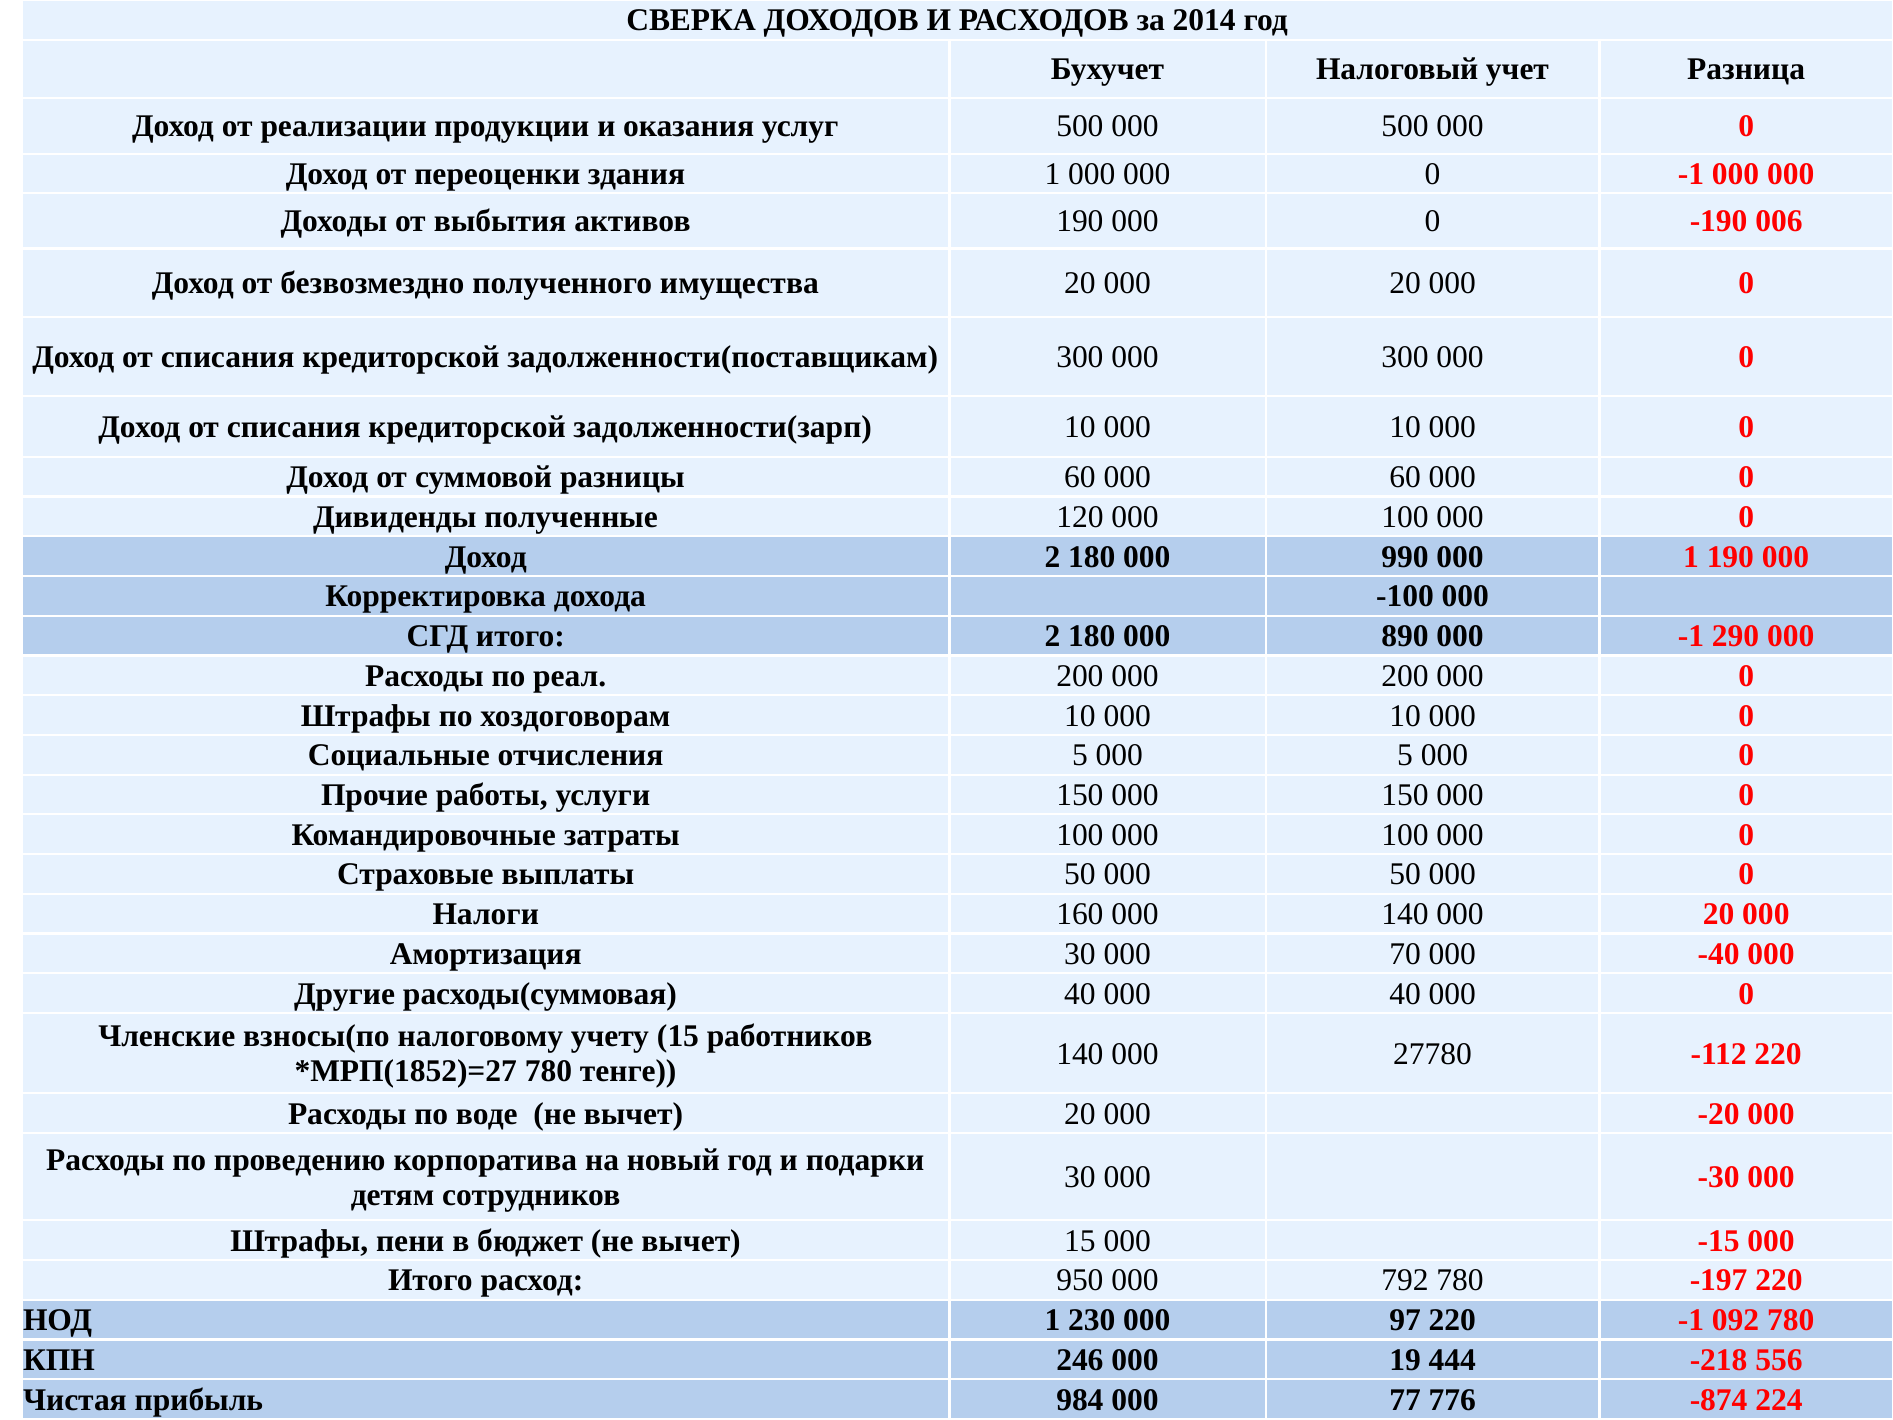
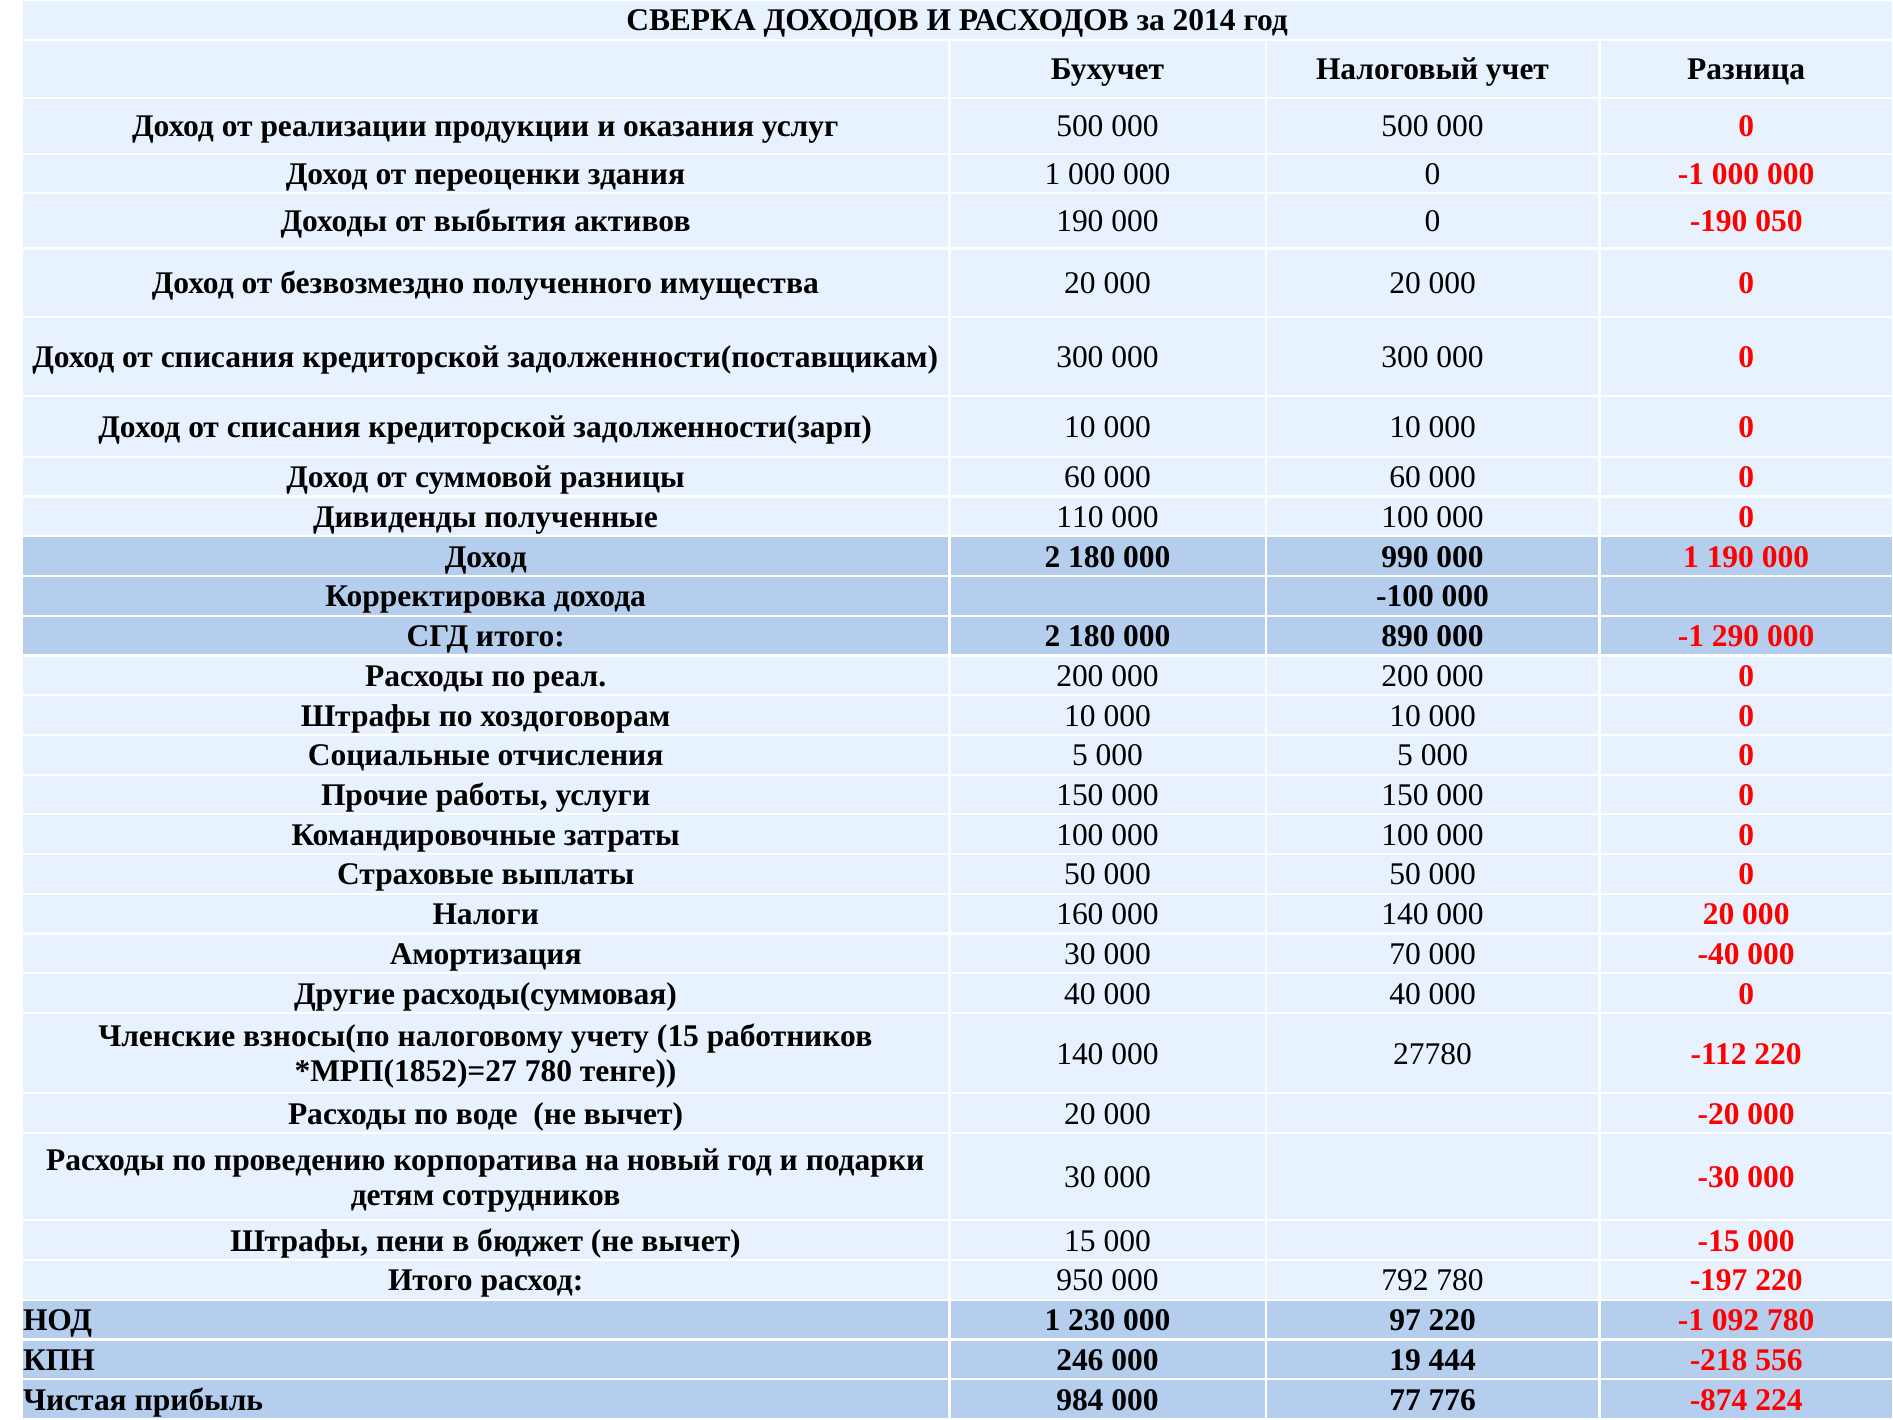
006: 006 -> 050
120: 120 -> 110
